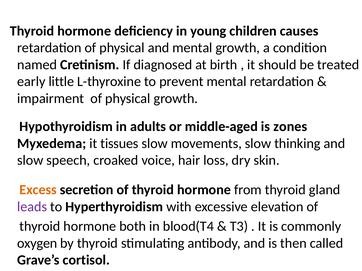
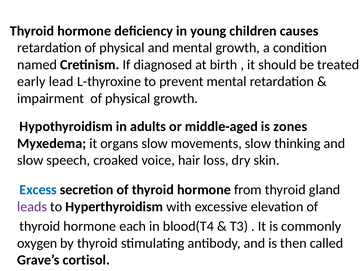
little: little -> lead
tissues: tissues -> organs
Excess colour: orange -> blue
both: both -> each
